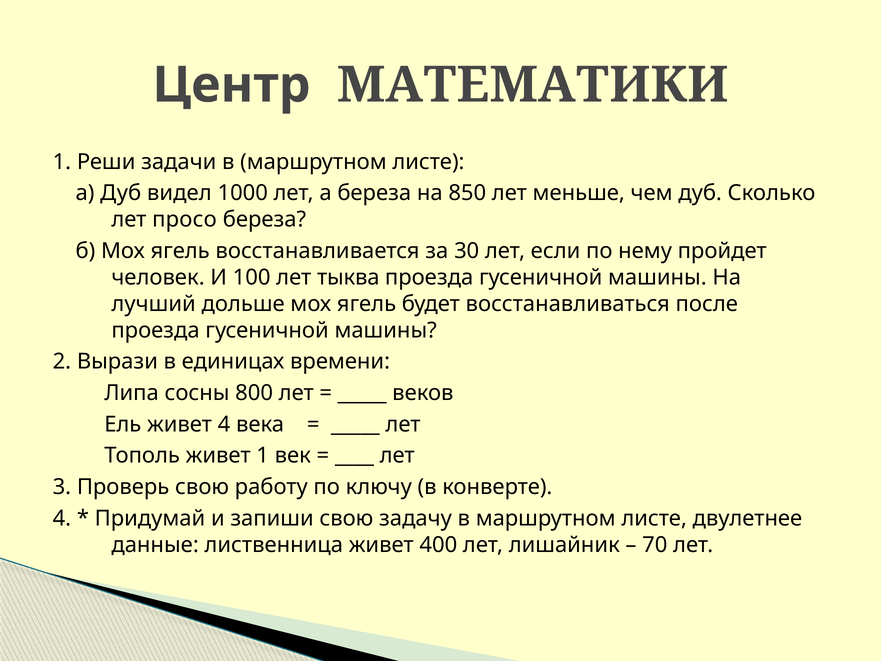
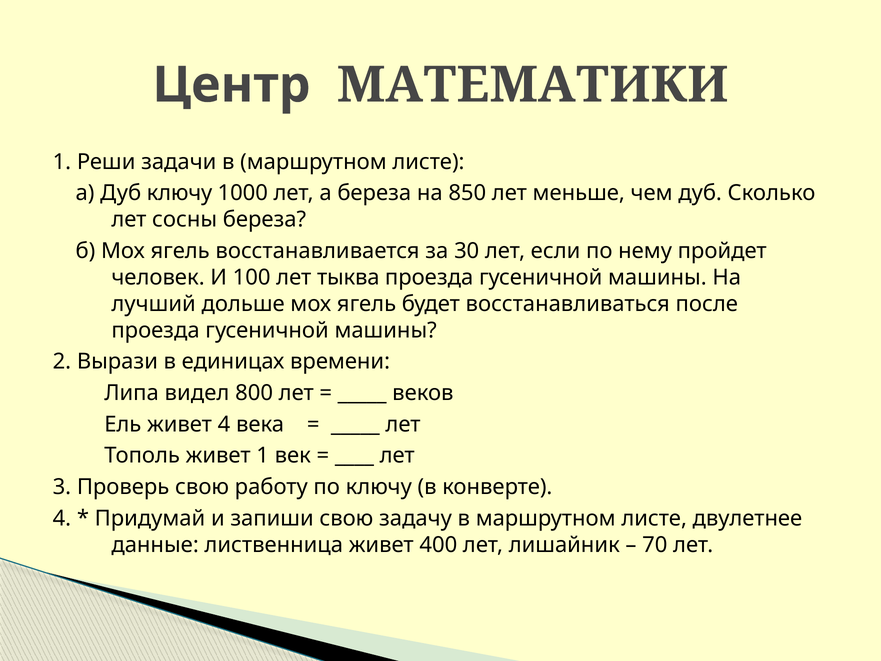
Дуб видел: видел -> ключу
просо: просо -> сосны
сосны: сосны -> видел
